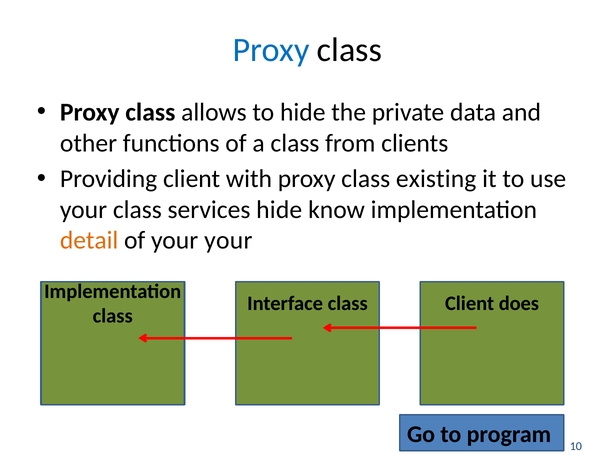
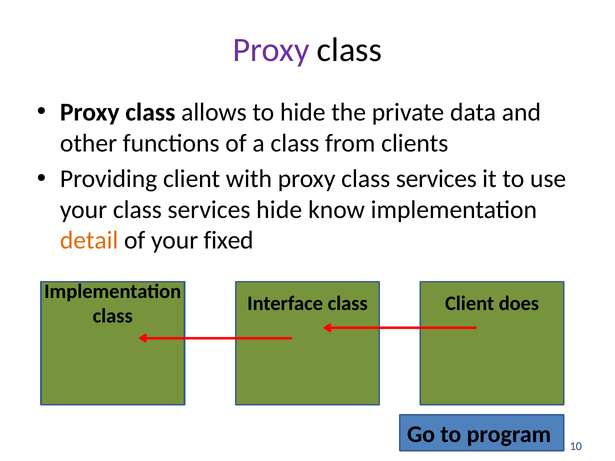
Proxy at (271, 50) colour: blue -> purple
proxy class existing: existing -> services
your your: your -> fixed
